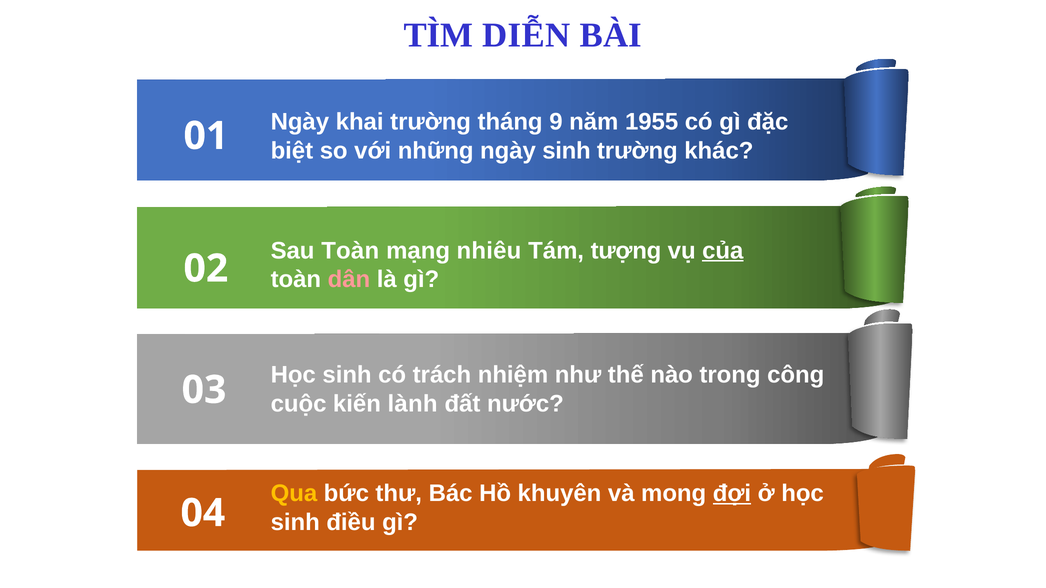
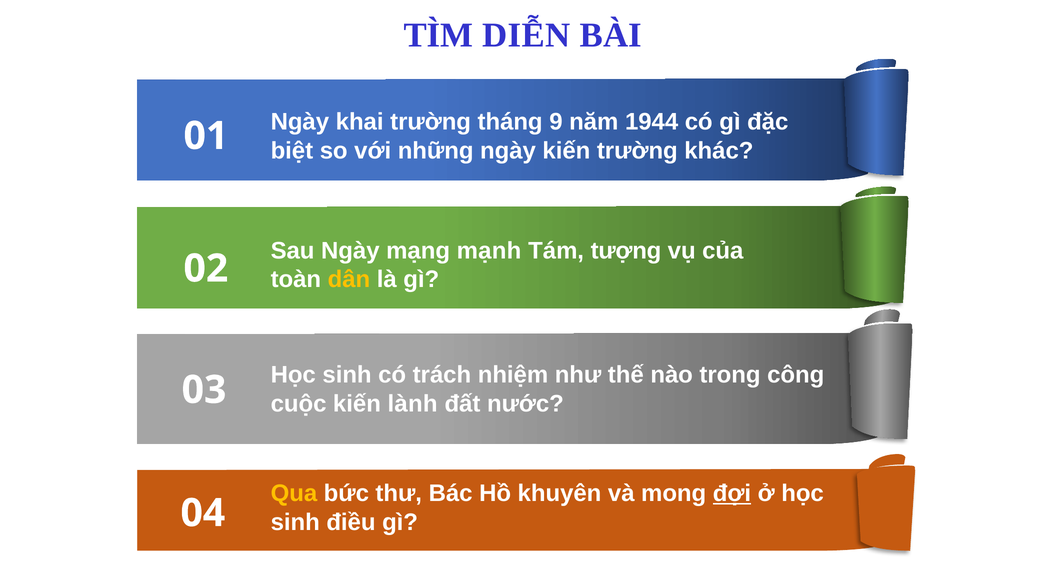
1955: 1955 -> 1944
ngày sinh: sinh -> kiến
Sau Toàn: Toàn -> Ngày
nhiêu: nhiêu -> mạnh
của underline: present -> none
dân colour: pink -> yellow
